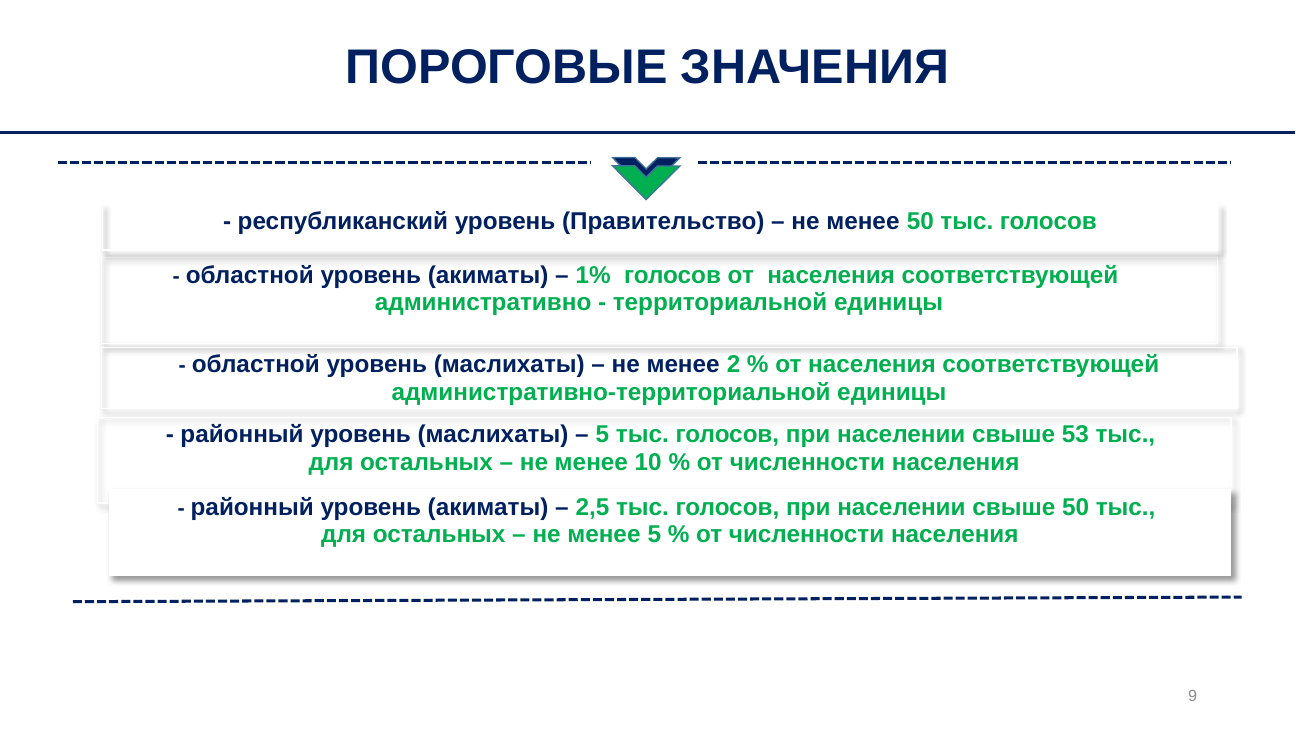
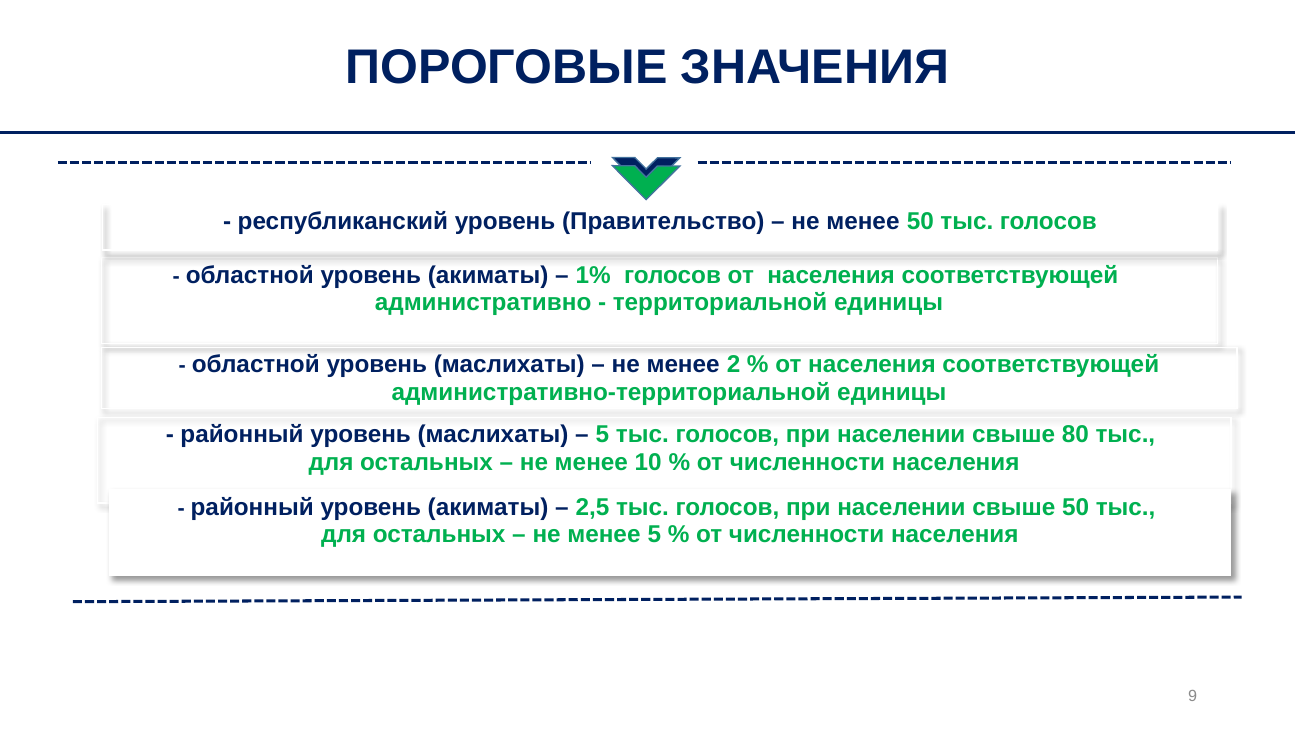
53: 53 -> 80
